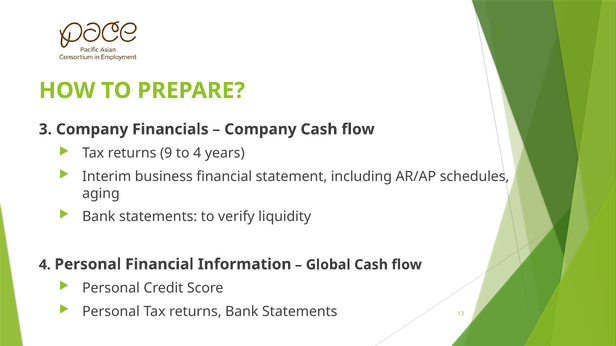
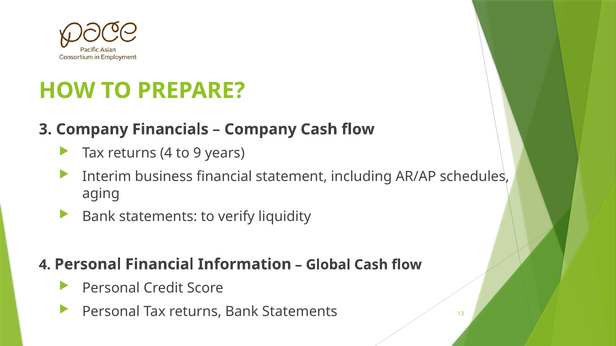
returns 9: 9 -> 4
to 4: 4 -> 9
